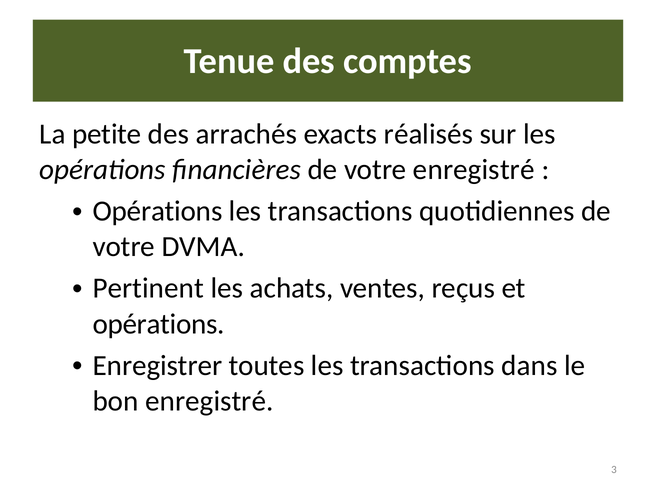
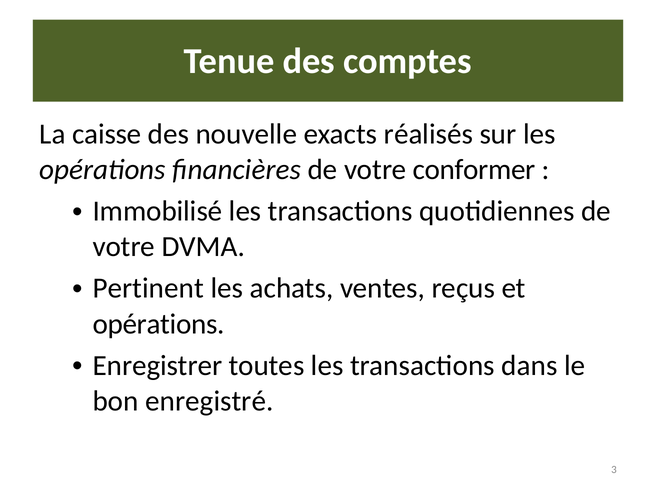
petite: petite -> caisse
arrachés: arrachés -> nouvelle
votre enregistré: enregistré -> conformer
Opérations at (158, 211): Opérations -> Immobilisé
